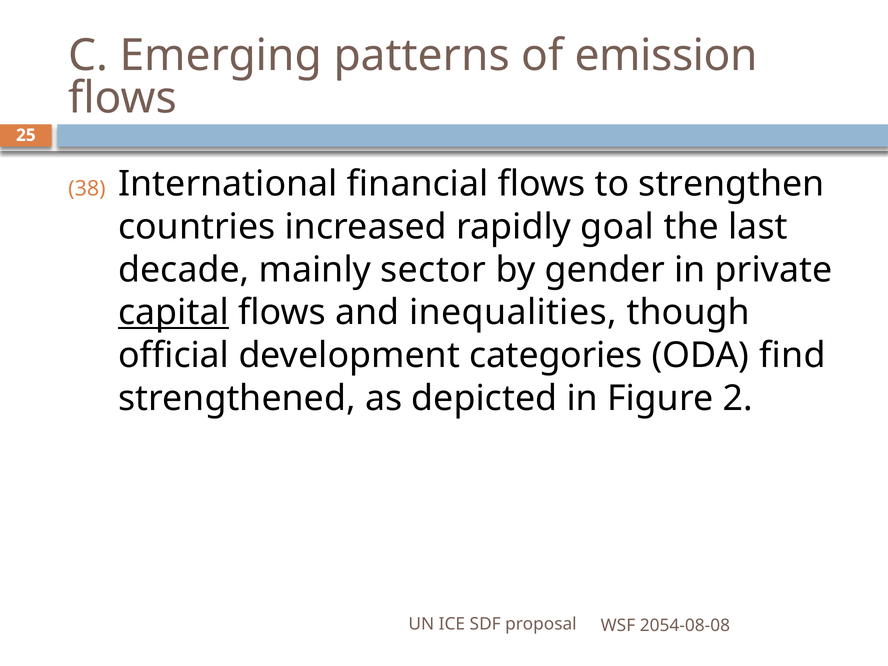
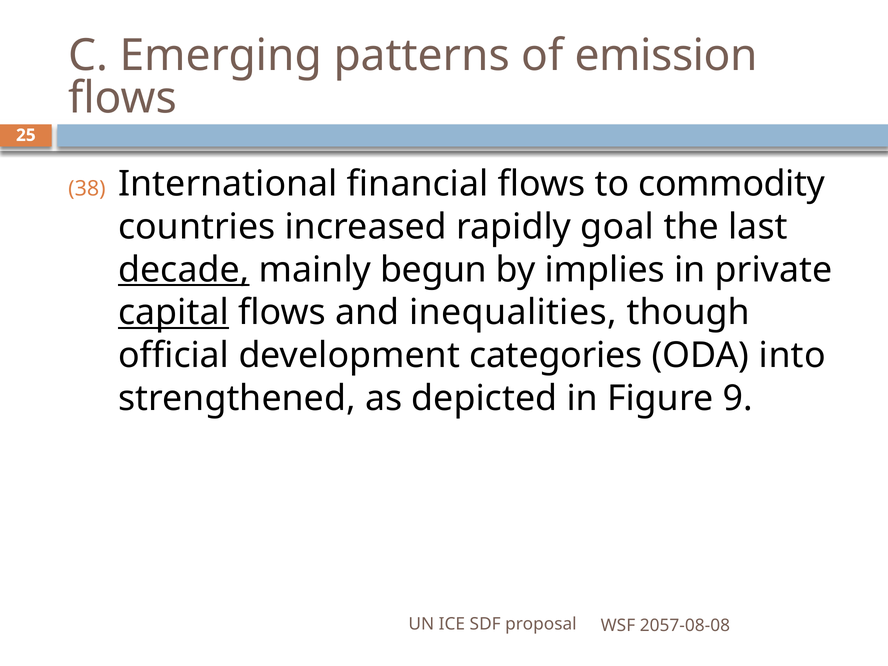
strengthen: strengthen -> commodity
decade underline: none -> present
sector: sector -> begun
gender: gender -> implies
find: find -> into
2: 2 -> 9
2054-08-08: 2054-08-08 -> 2057-08-08
